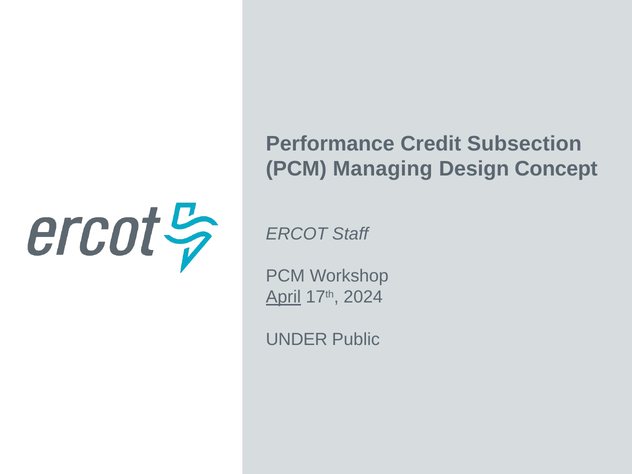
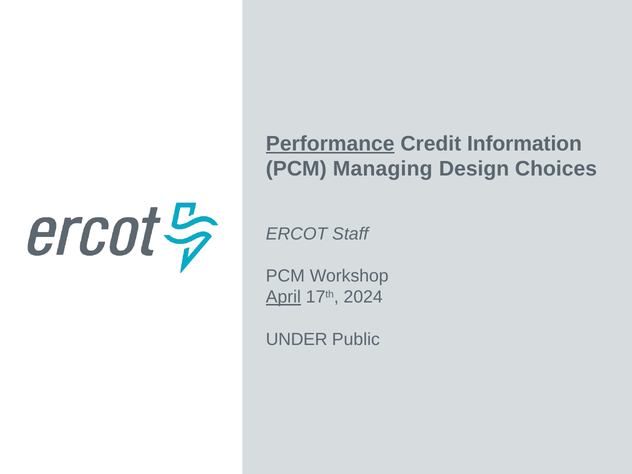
Performance underline: none -> present
Subsection: Subsection -> Information
Concept: Concept -> Choices
